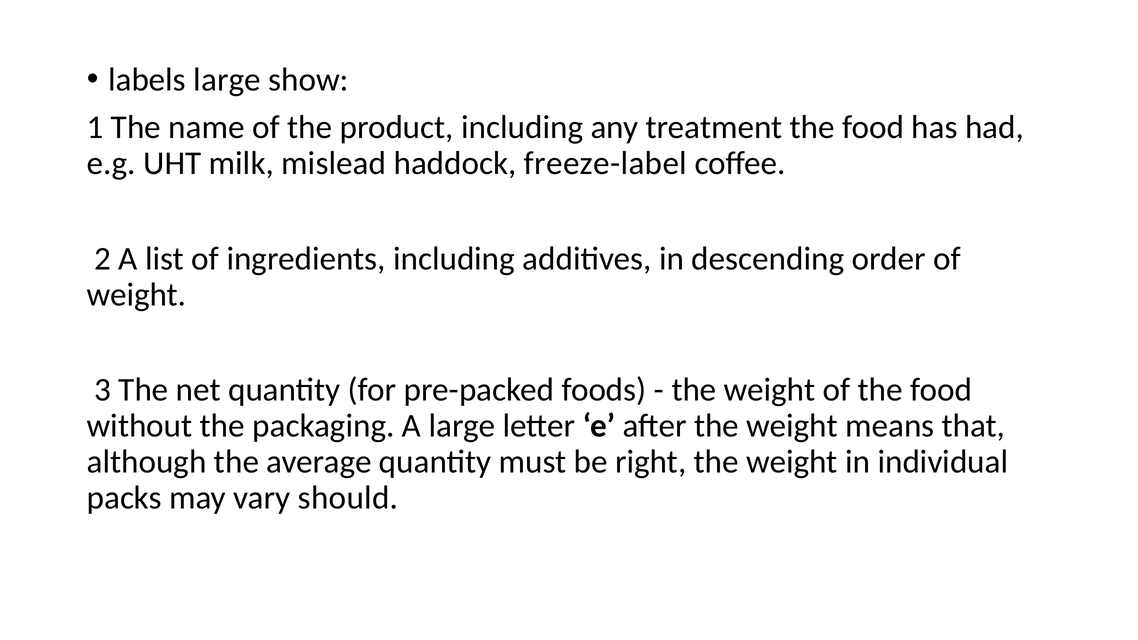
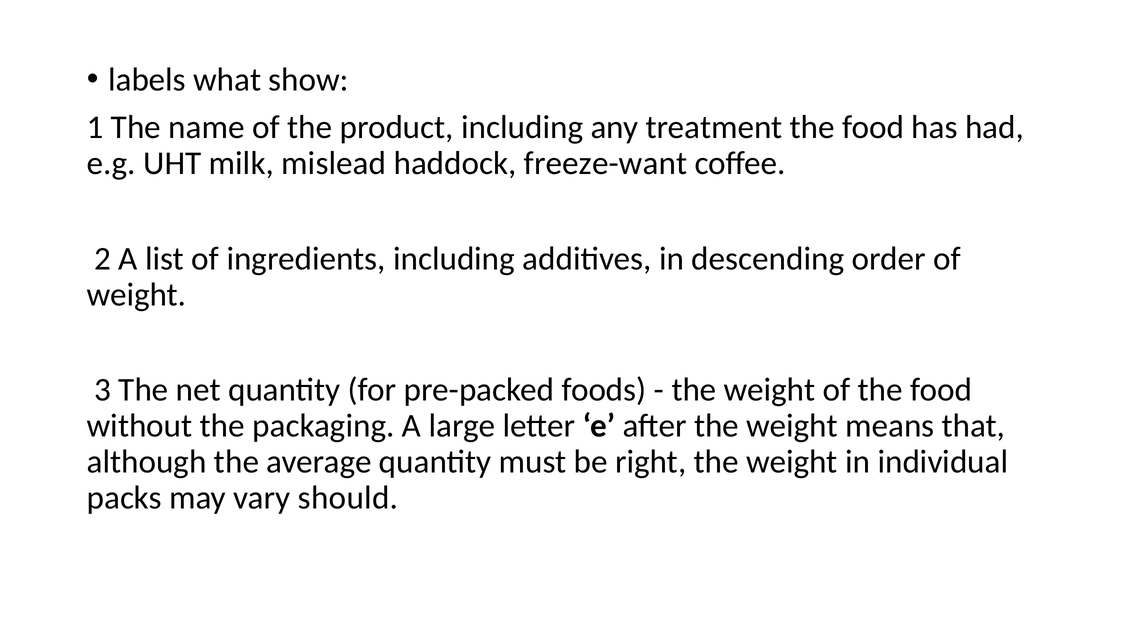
labels large: large -> what
freeze-label: freeze-label -> freeze-want
